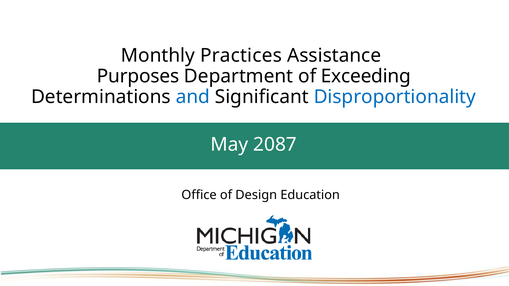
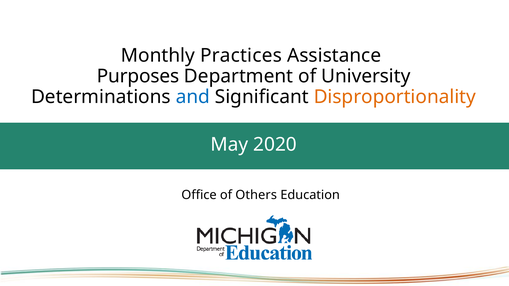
Exceeding: Exceeding -> University
Disproportionality colour: blue -> orange
2087: 2087 -> 2020
Design: Design -> Others
